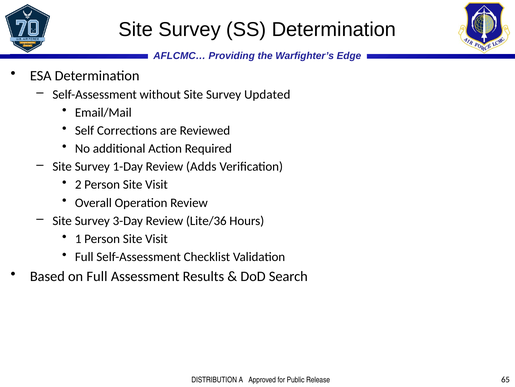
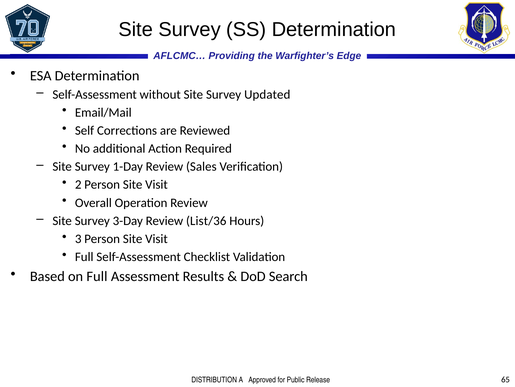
Adds: Adds -> Sales
Lite/36: Lite/36 -> List/36
1: 1 -> 3
